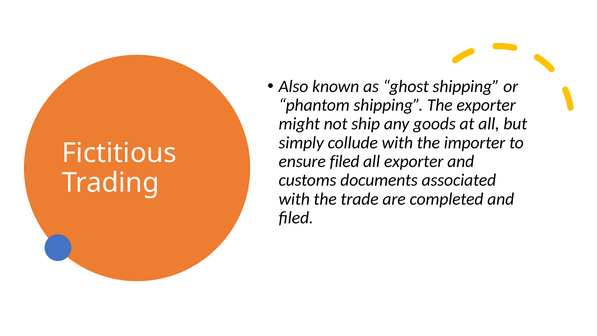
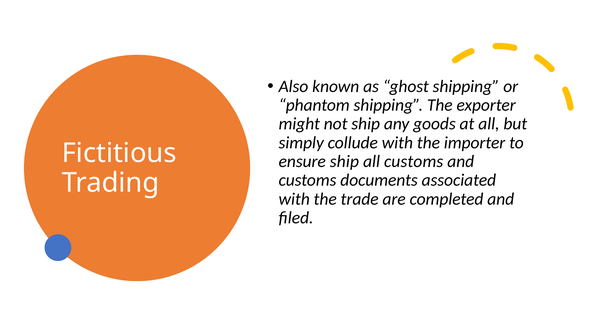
ensure filed: filed -> ship
all exporter: exporter -> customs
